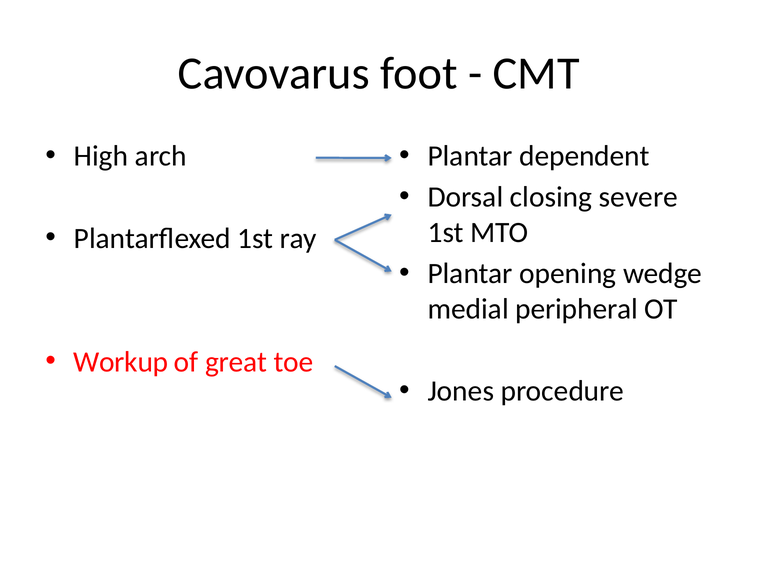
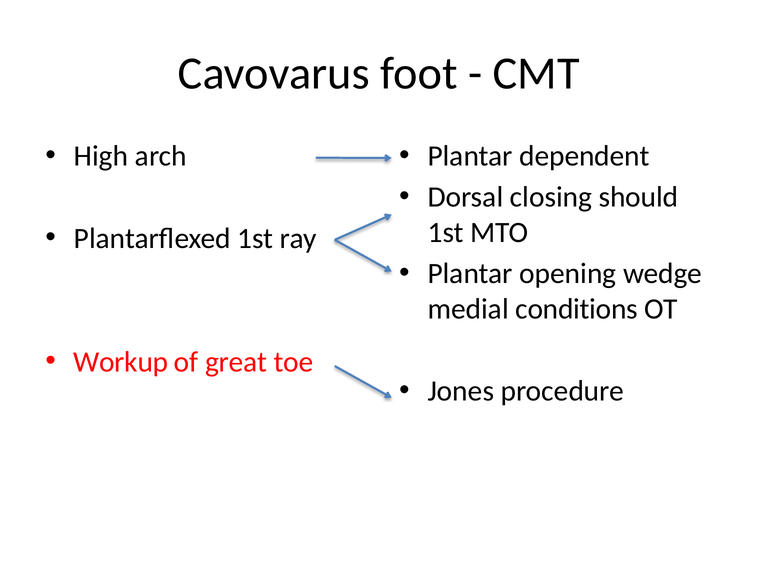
severe: severe -> should
peripheral: peripheral -> conditions
